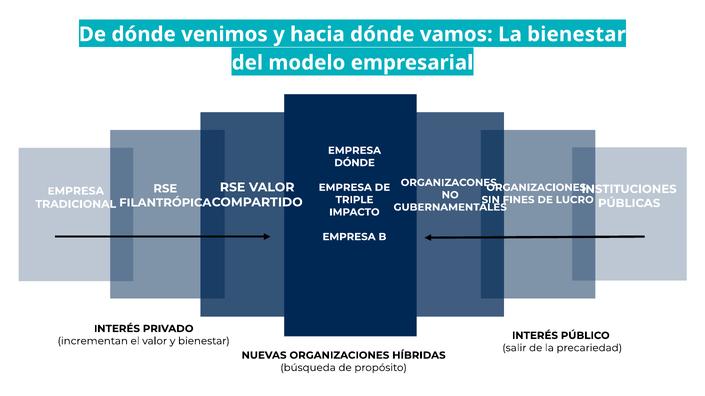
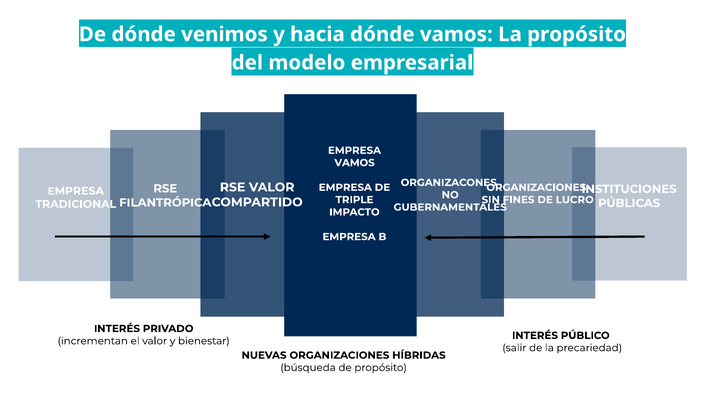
La bienestar: bienestar -> propósito
DÓNDE at (355, 163): DÓNDE -> VAMOS
